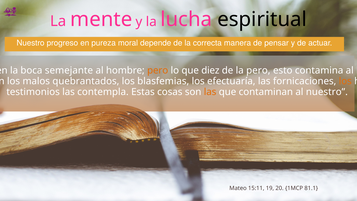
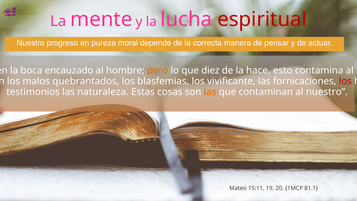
espiritual colour: black -> red
semejante: semejante -> encauzado
la pero: pero -> hace
efectuaría: efectuaría -> vivificante
los at (345, 81) colour: orange -> red
contempla: contempla -> naturaleza
